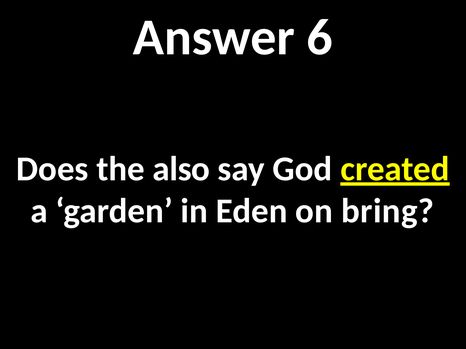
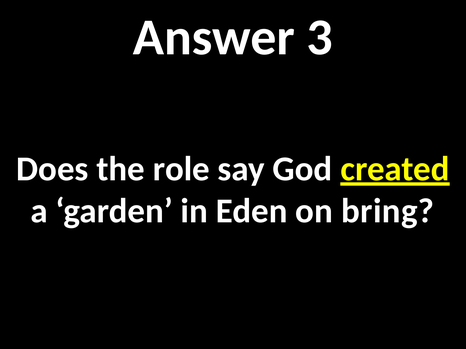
6: 6 -> 3
also: also -> role
